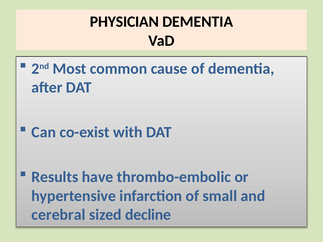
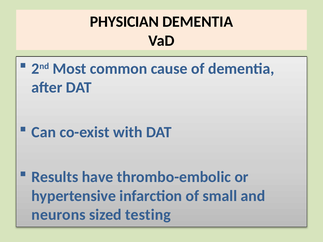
cerebral: cerebral -> neurons
decline: decline -> testing
